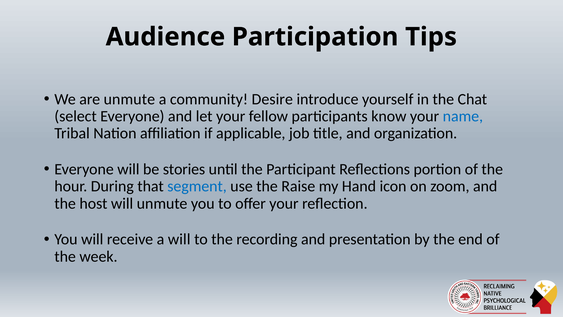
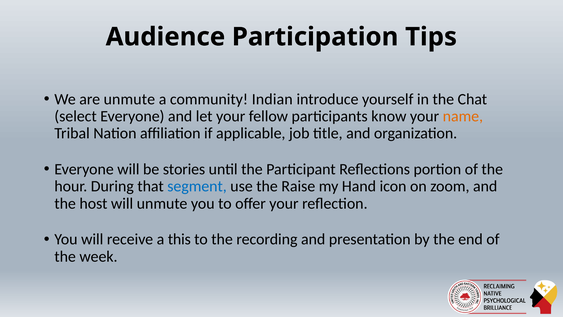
Desire: Desire -> Indian
name colour: blue -> orange
a will: will -> this
